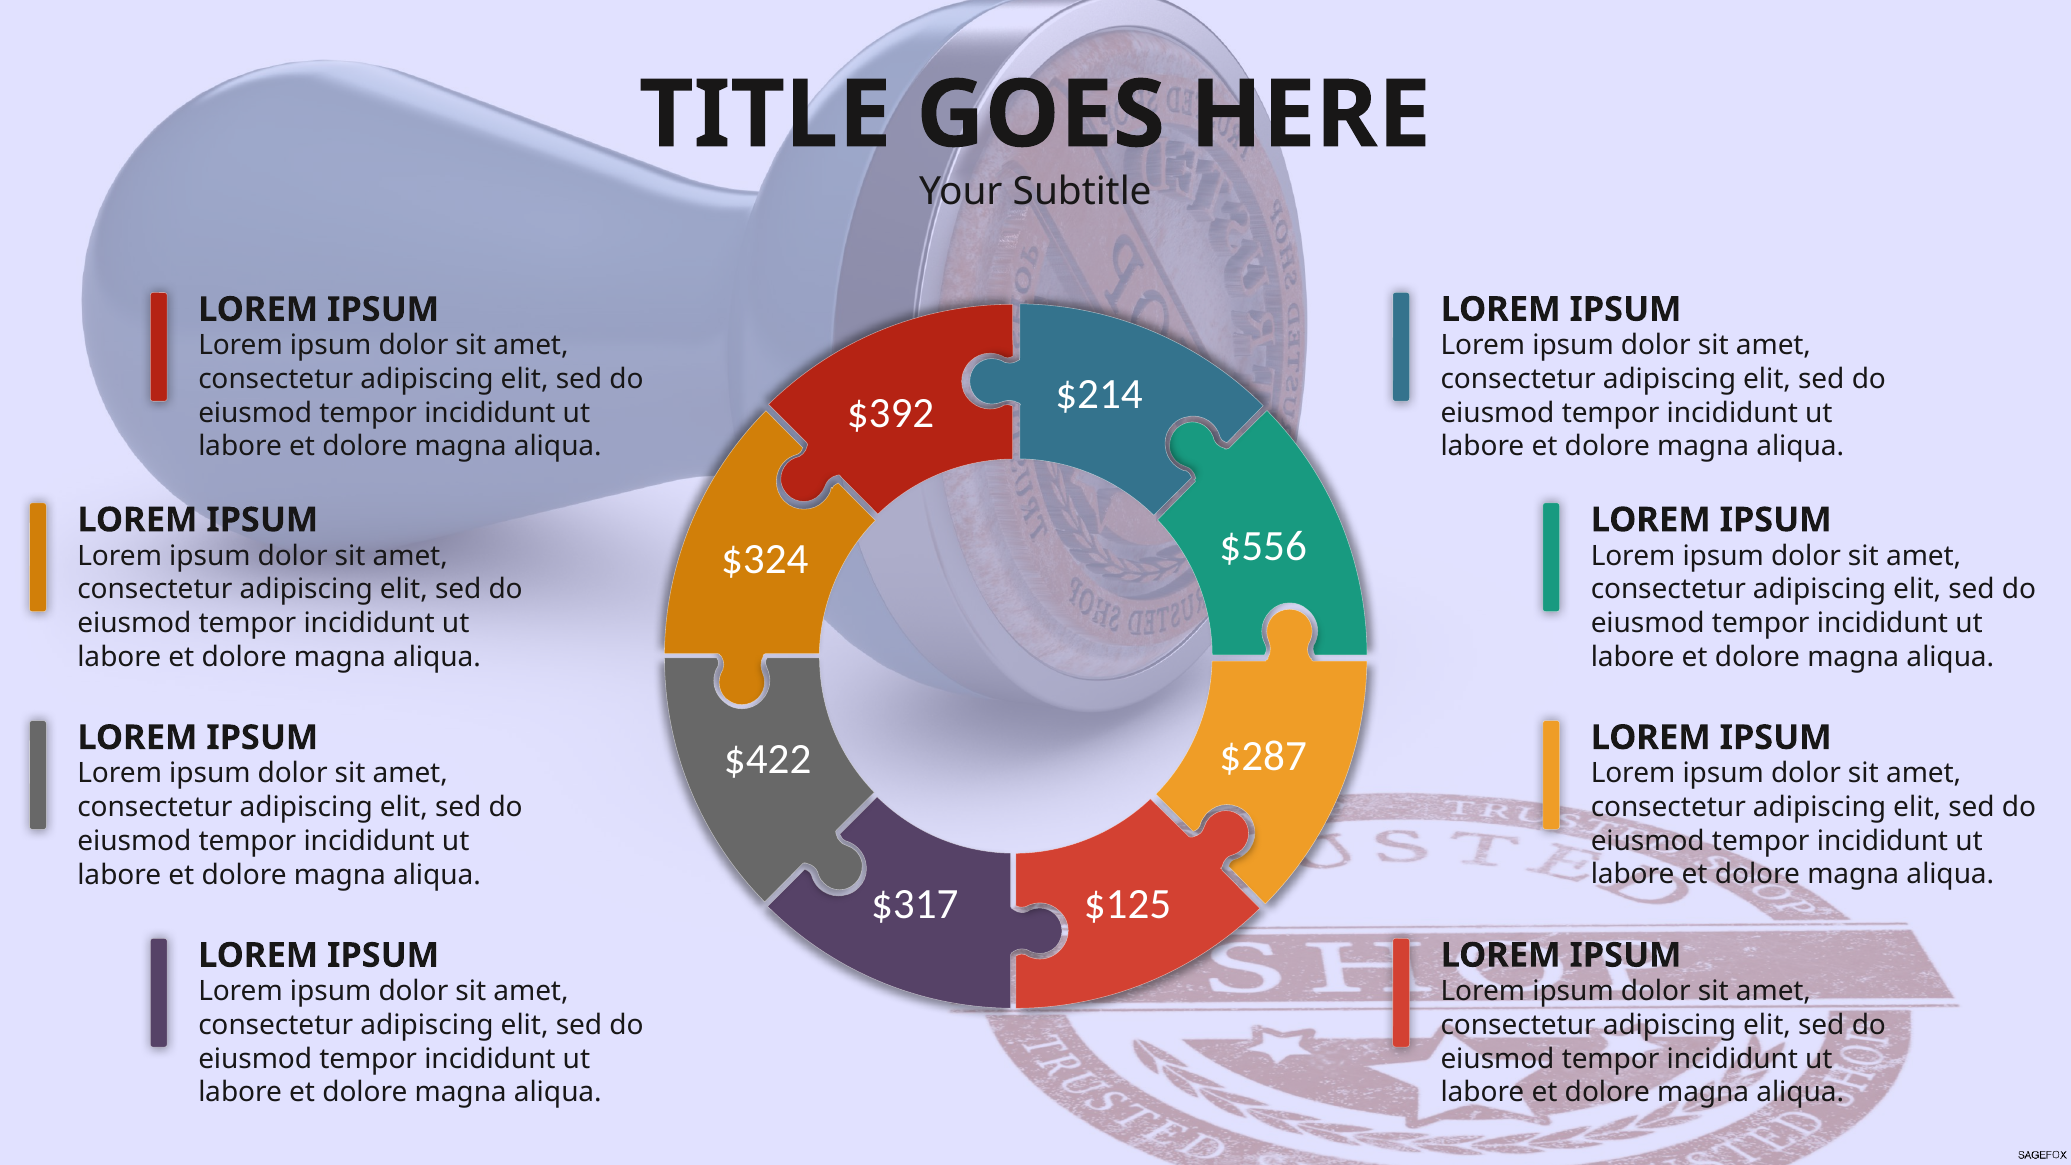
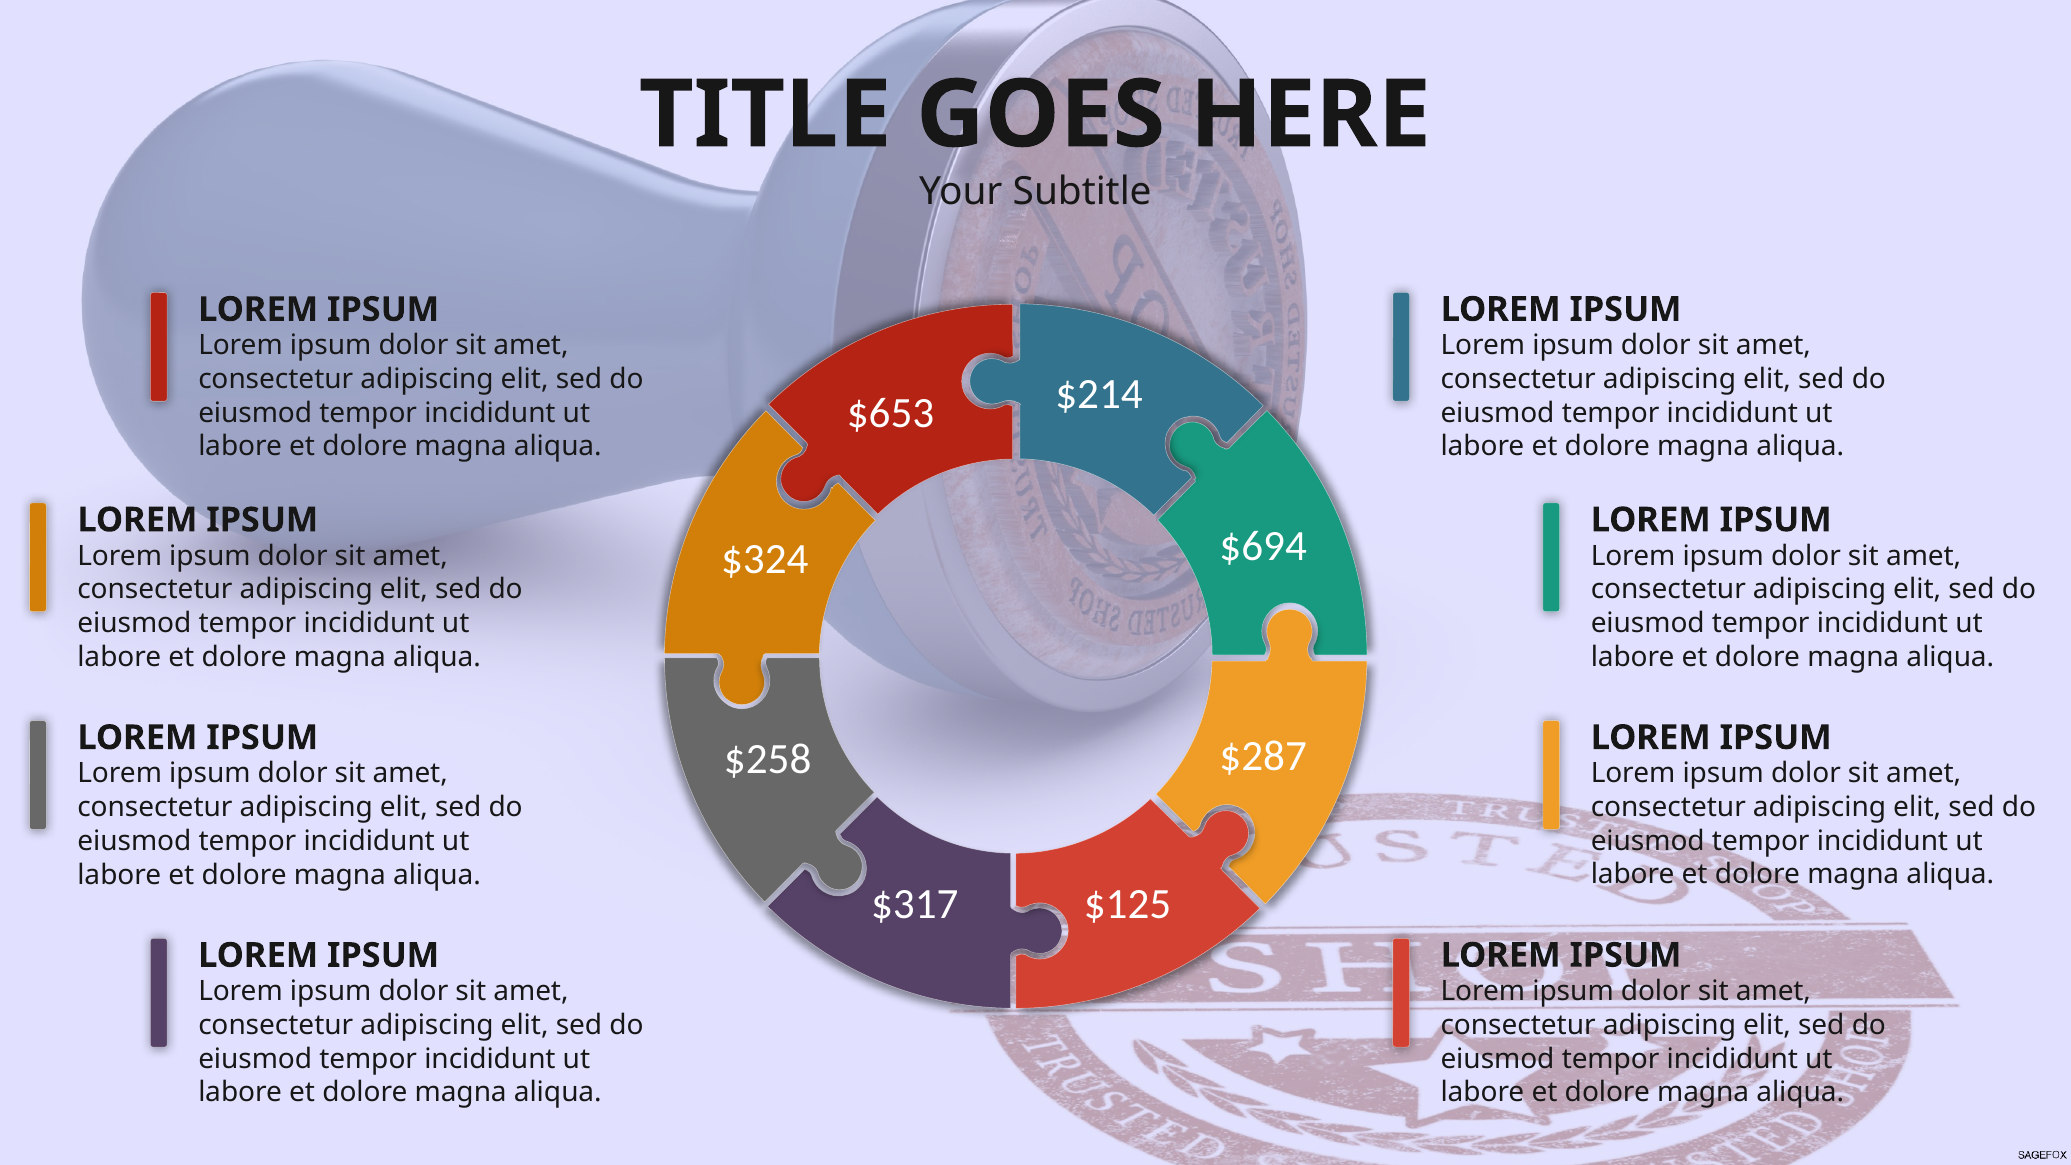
$392: $392 -> $653
$556: $556 -> $694
$422: $422 -> $258
